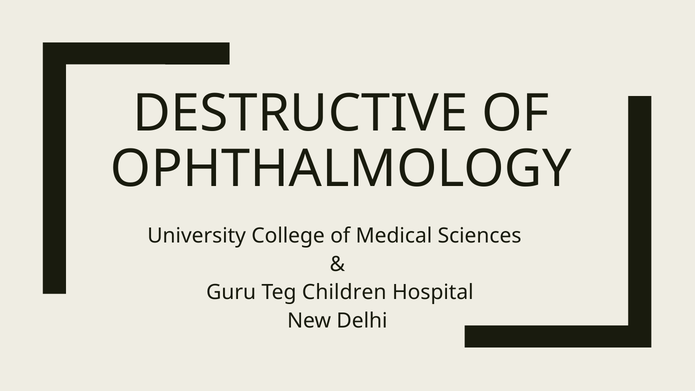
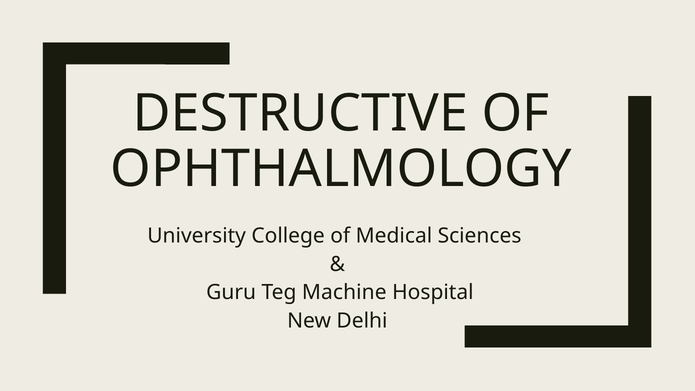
Children: Children -> Machine
